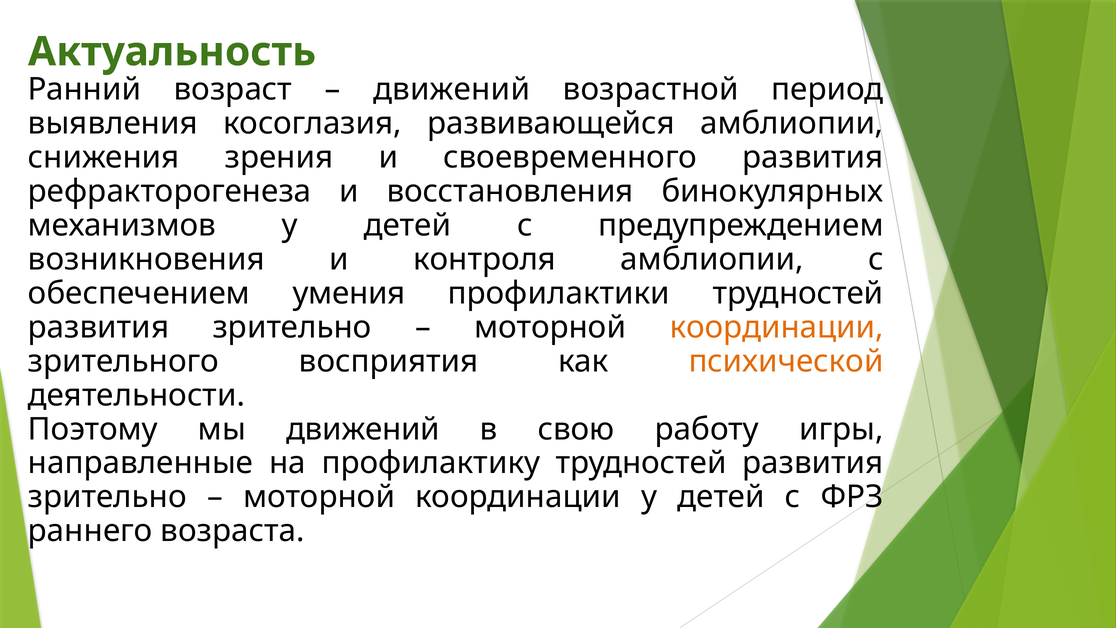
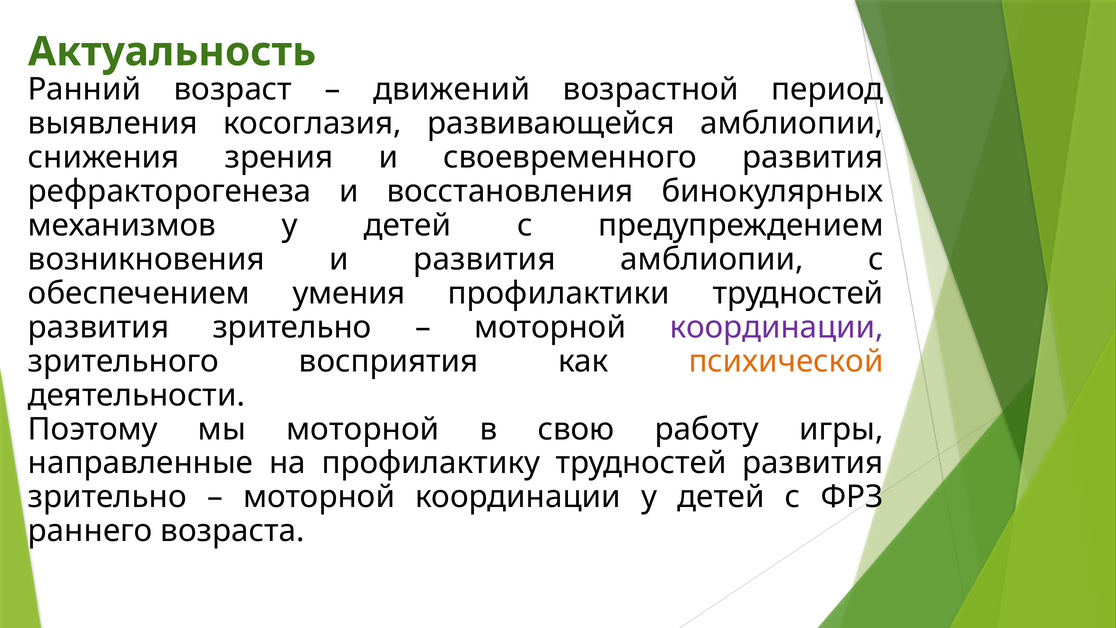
и контроля: контроля -> развития
координации at (777, 327) colour: orange -> purple
мы движений: движений -> моторной
